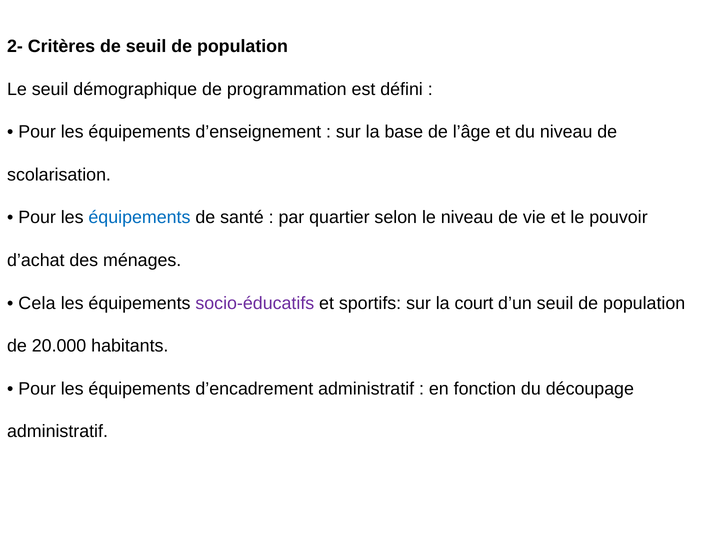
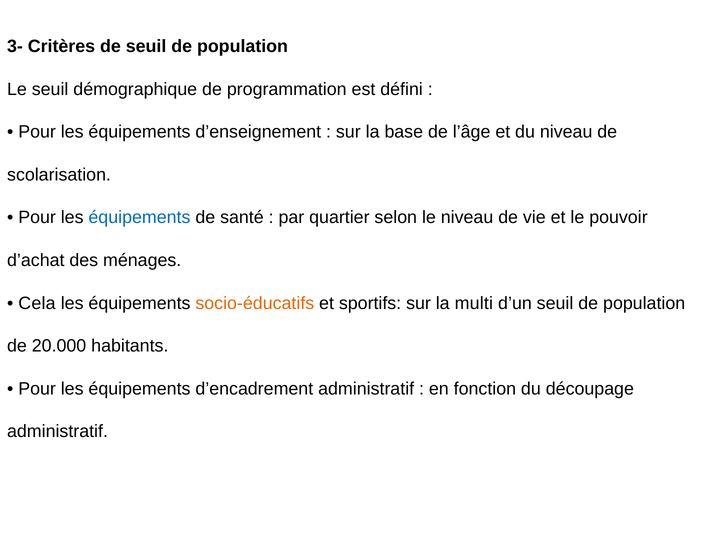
2-: 2- -> 3-
socio-éducatifs colour: purple -> orange
court: court -> multi
